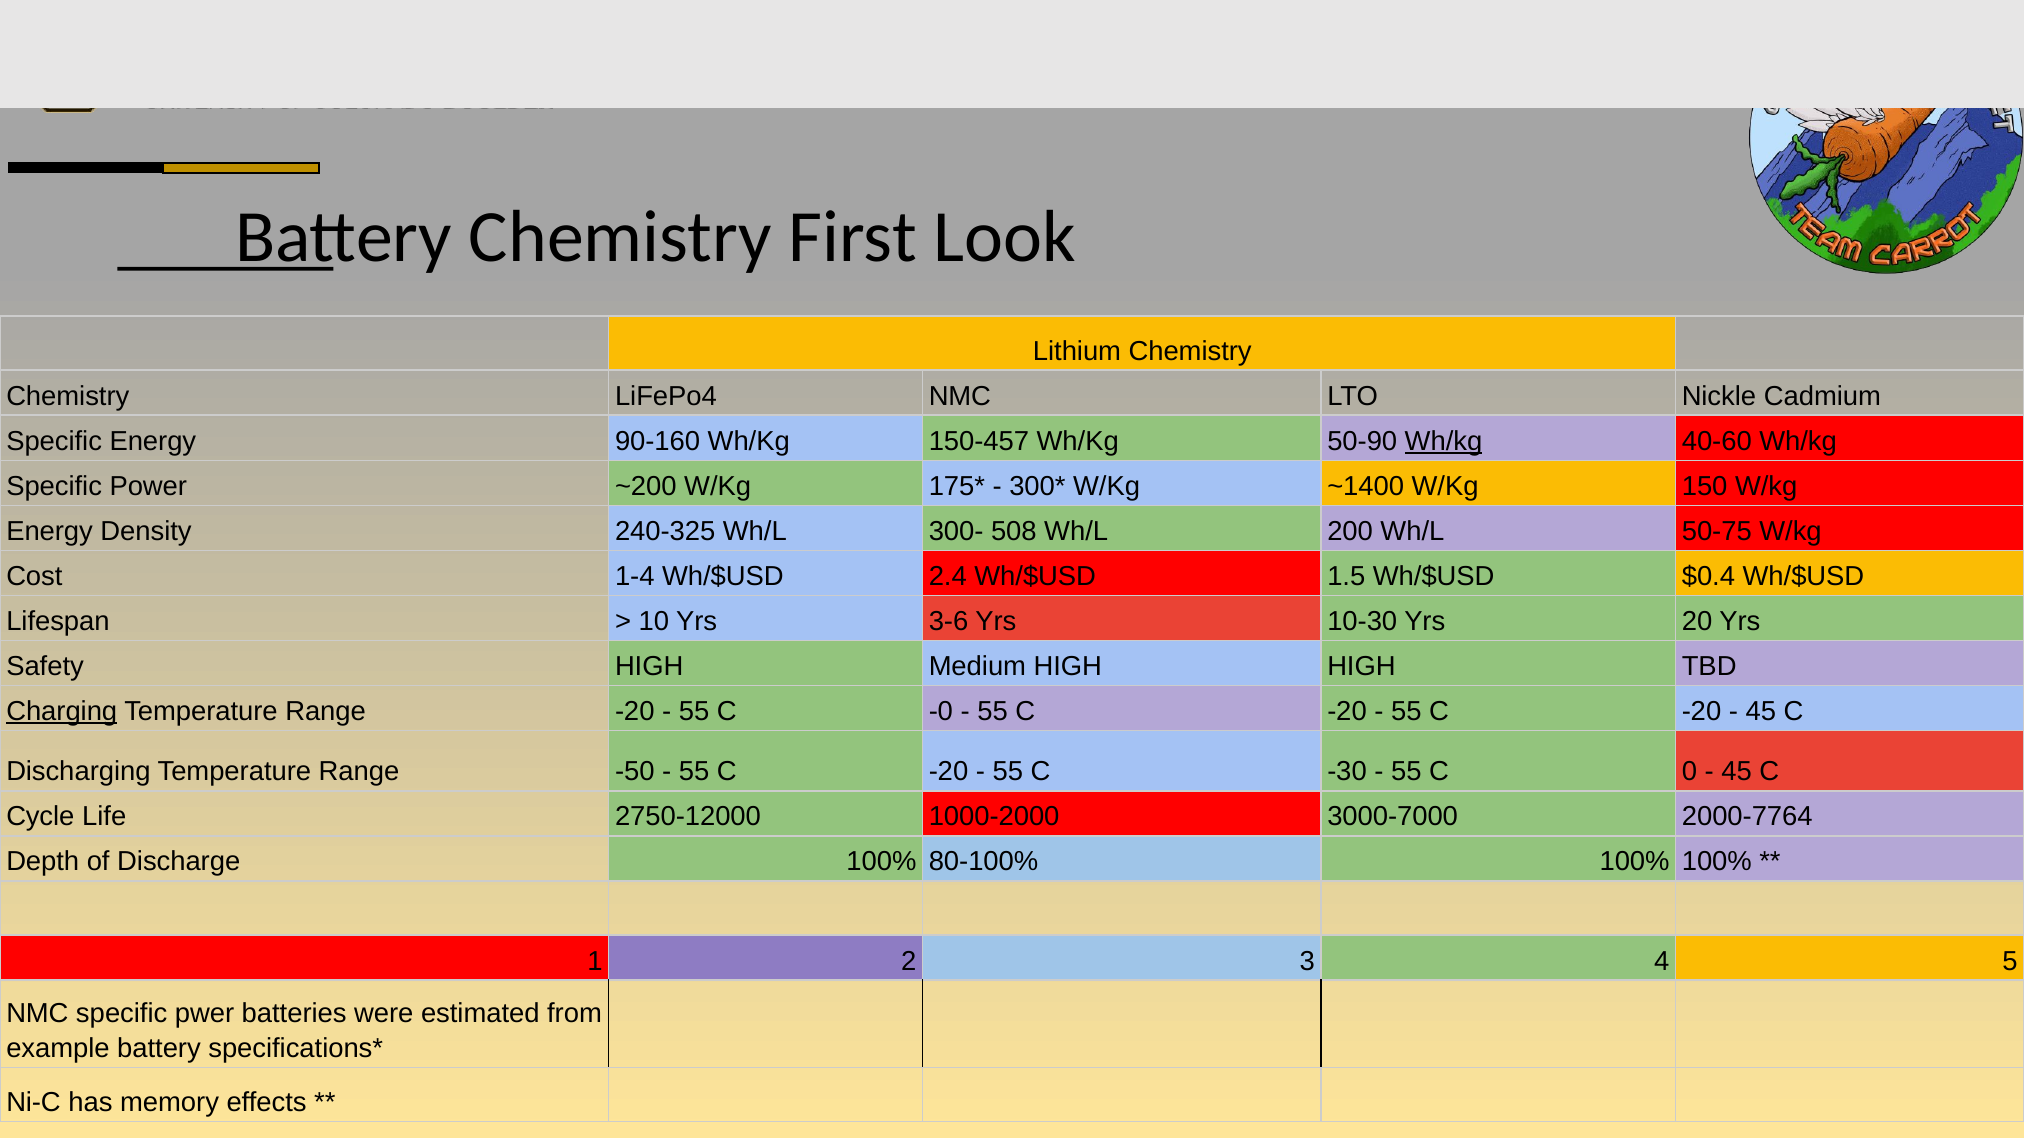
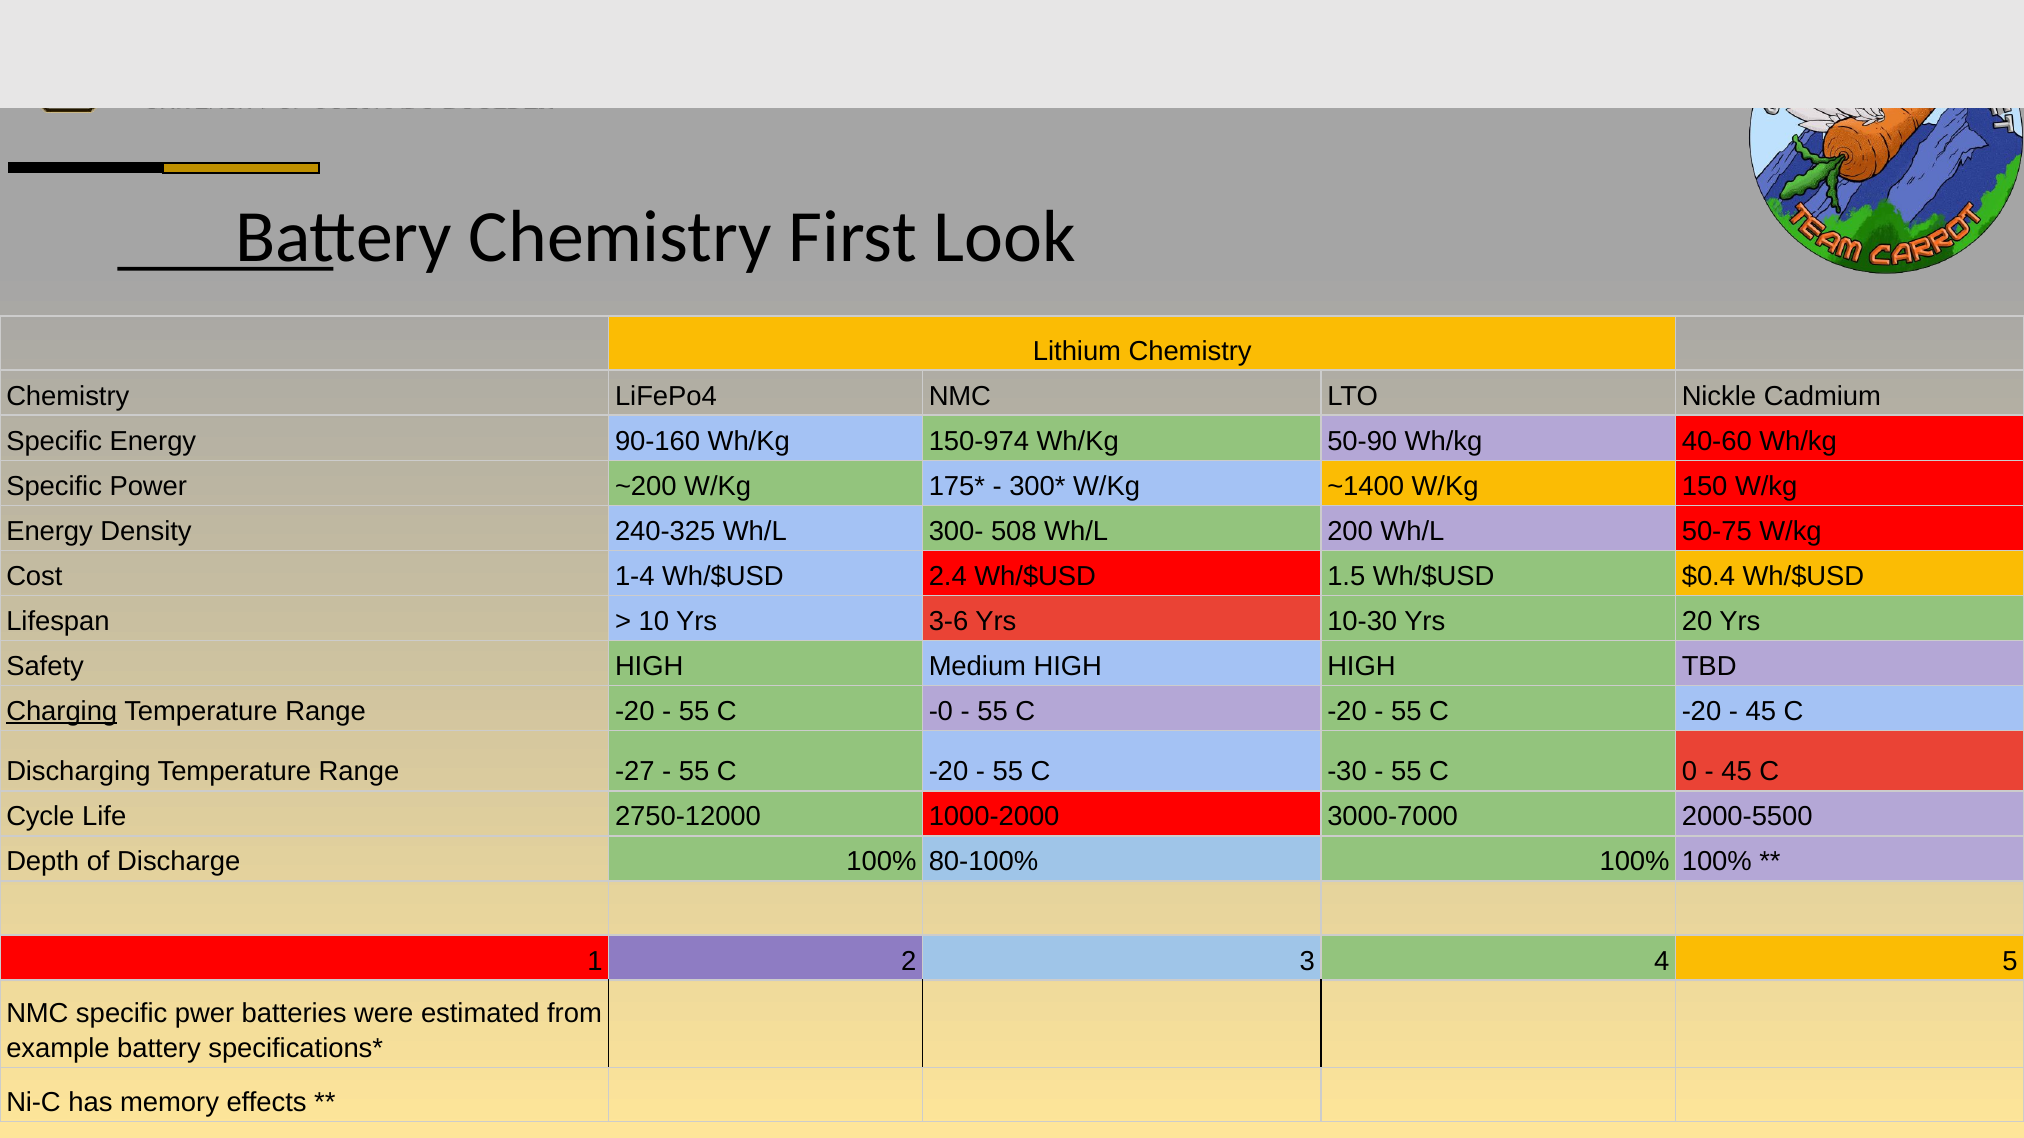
150-457: 150-457 -> 150-974
Wh/kg at (1444, 441) underline: present -> none
-50: -50 -> -27
2000-7764: 2000-7764 -> 2000-5500
